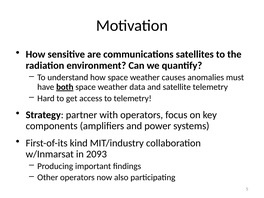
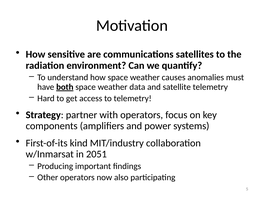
2093: 2093 -> 2051
